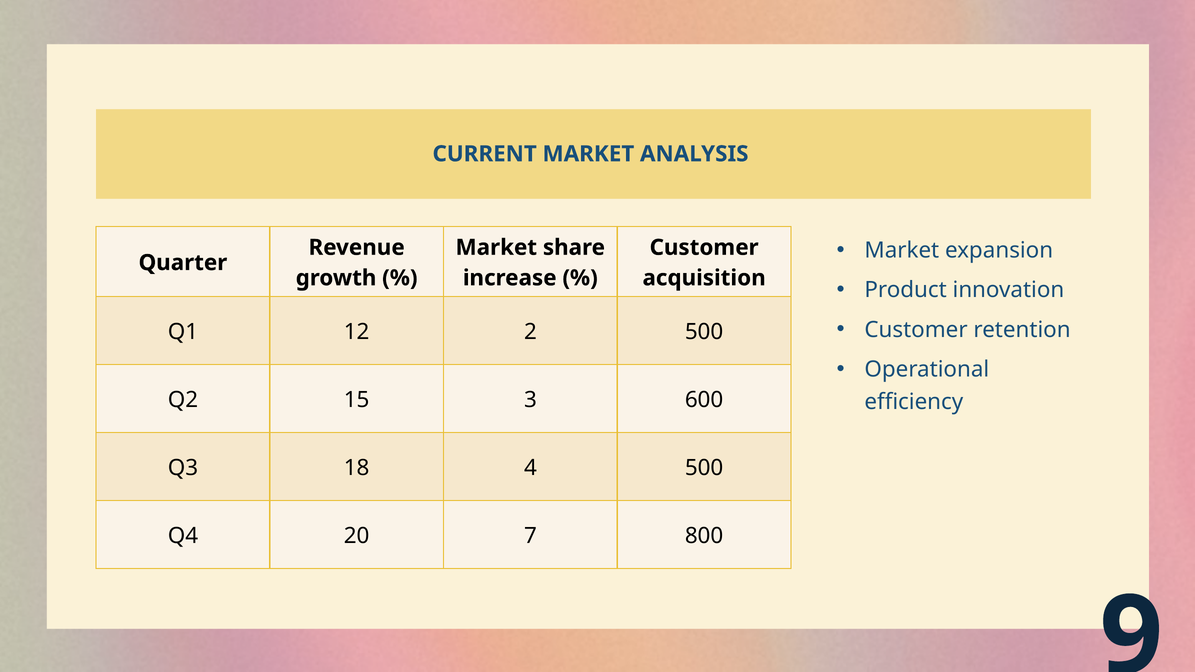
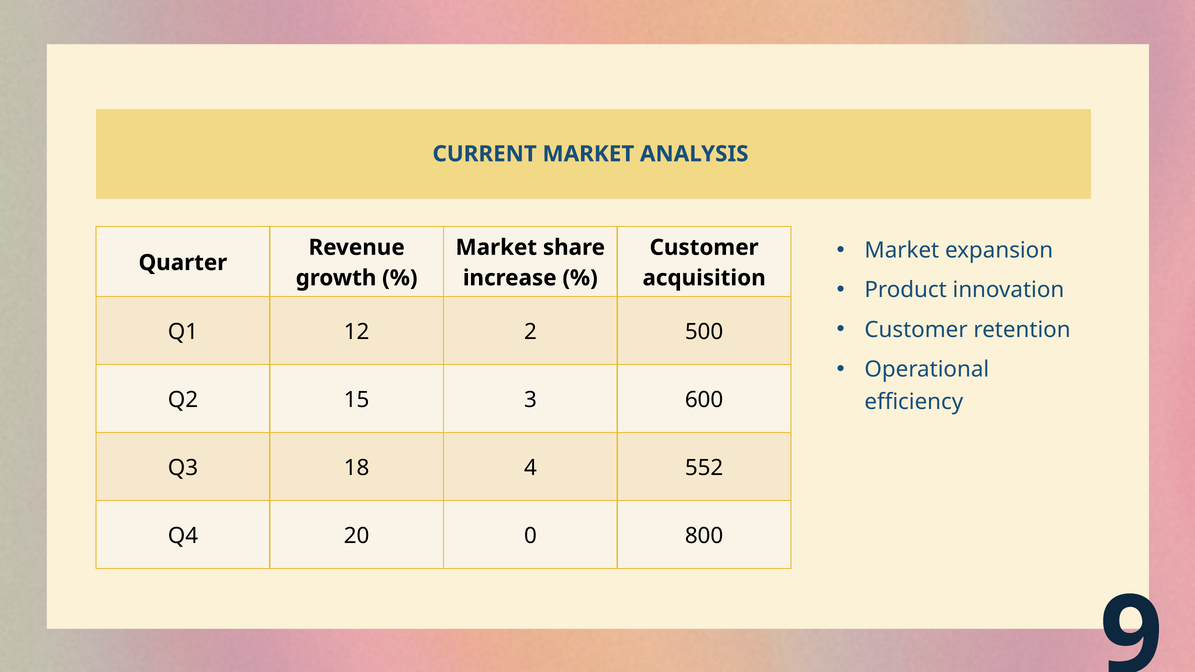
4 500: 500 -> 552
7: 7 -> 0
